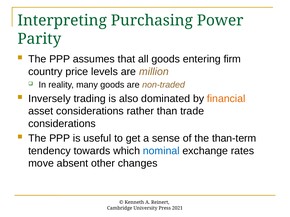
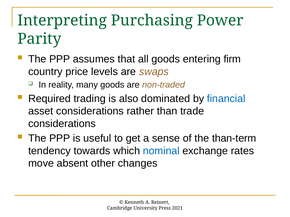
million: million -> swaps
Inversely: Inversely -> Required
financial colour: orange -> blue
